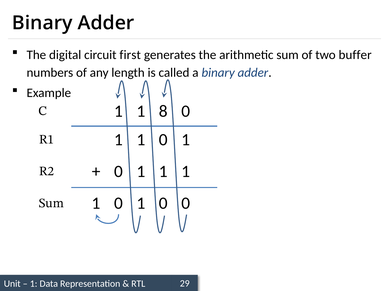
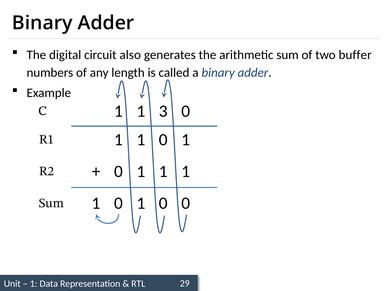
first: first -> also
8: 8 -> 3
